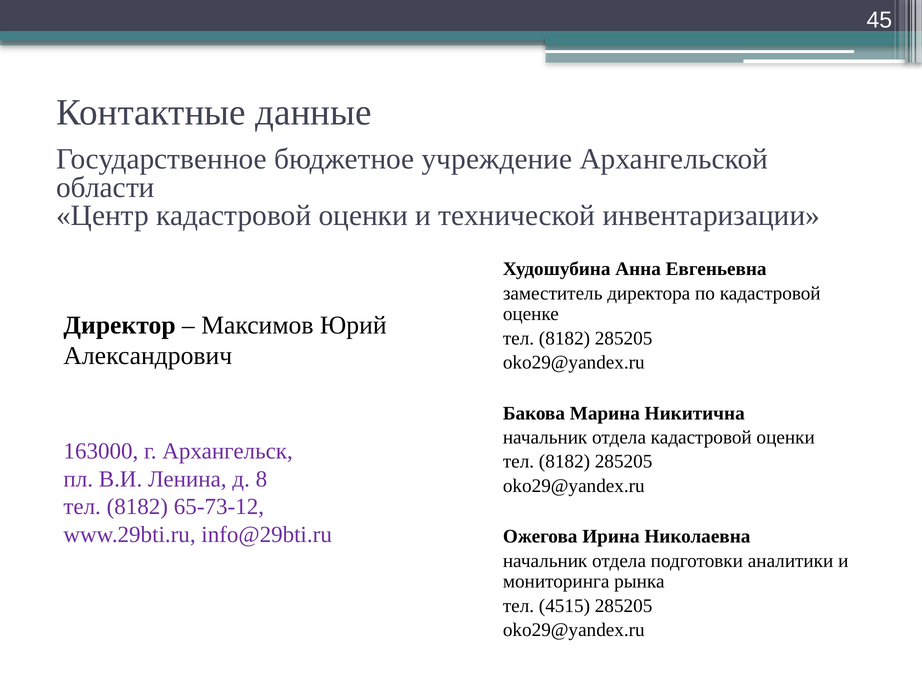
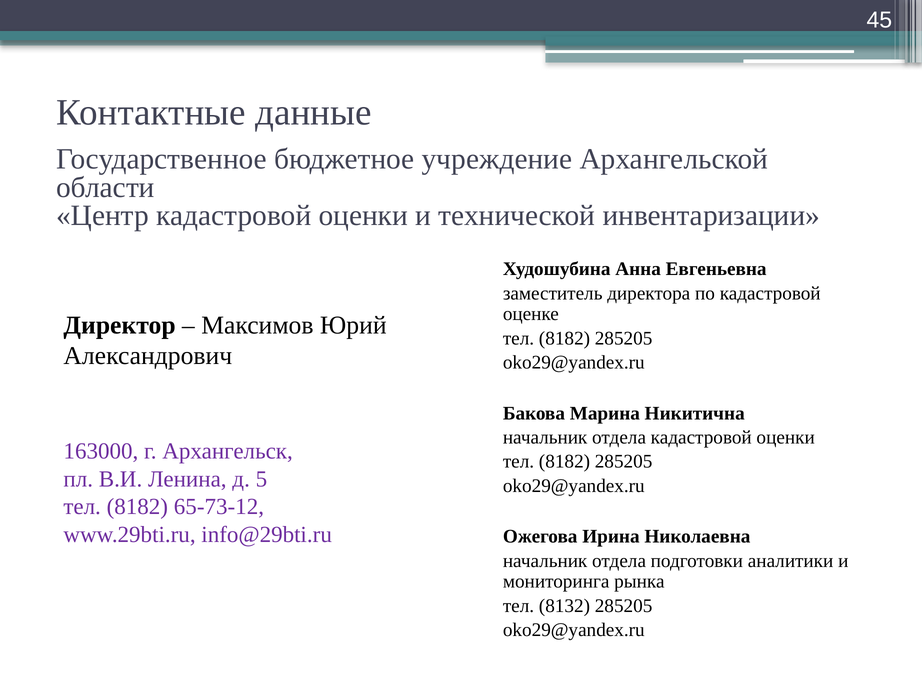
8: 8 -> 5
4515: 4515 -> 8132
